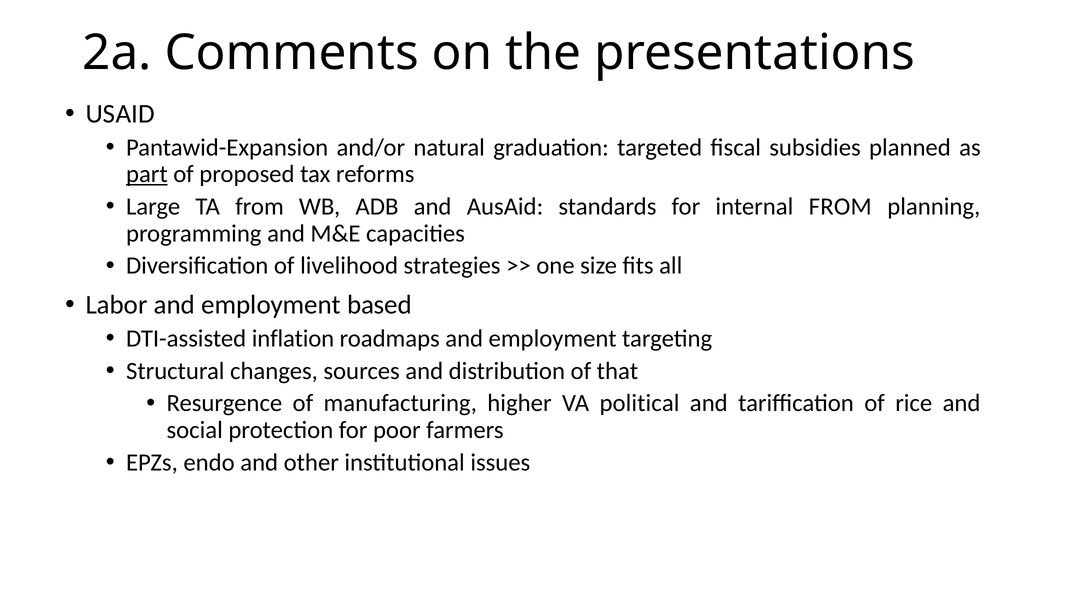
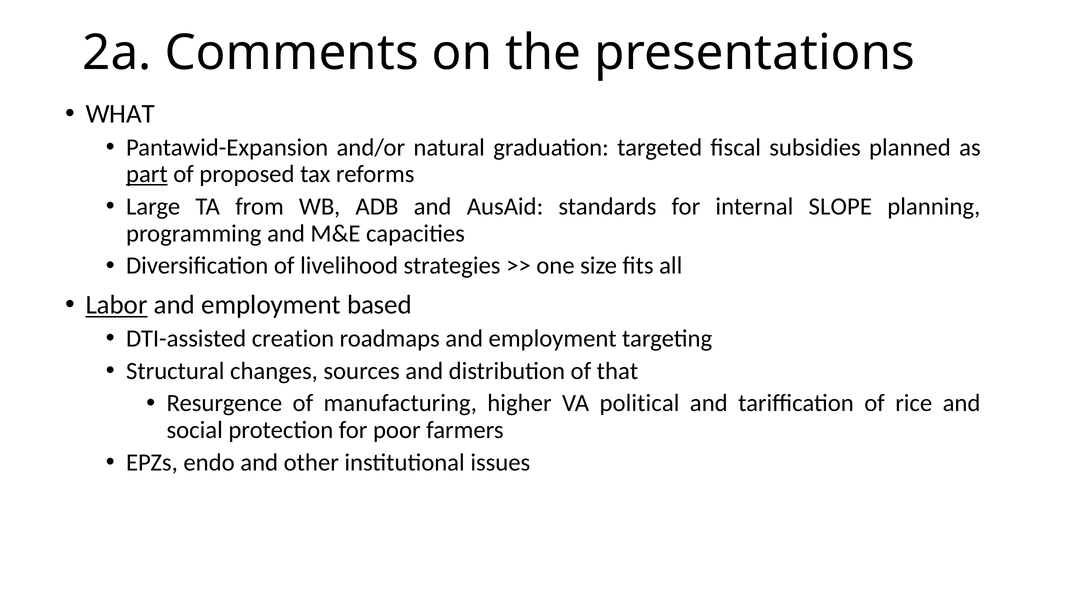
USAID: USAID -> WHAT
internal FROM: FROM -> SLOPE
Labor underline: none -> present
inflation: inflation -> creation
